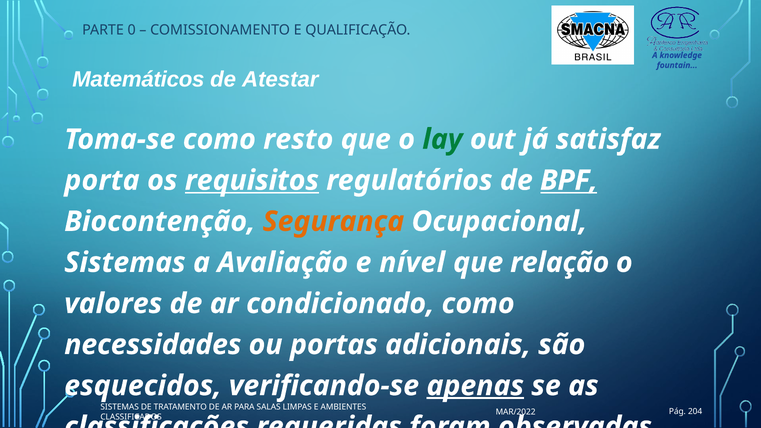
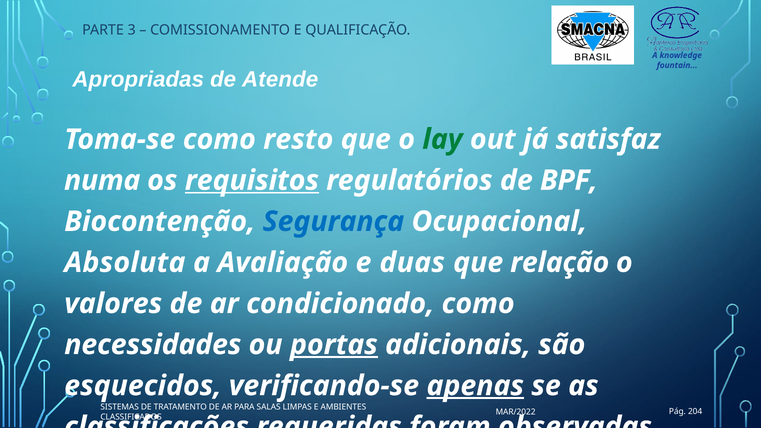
0: 0 -> 3
Matemáticos: Matemáticos -> Apropriadas
Atestar: Atestar -> Atende
porta: porta -> numa
BPF underline: present -> none
Segurança colour: orange -> blue
Sistemas at (125, 263): Sistemas -> Absoluta
nível: nível -> duas
portas underline: none -> present
